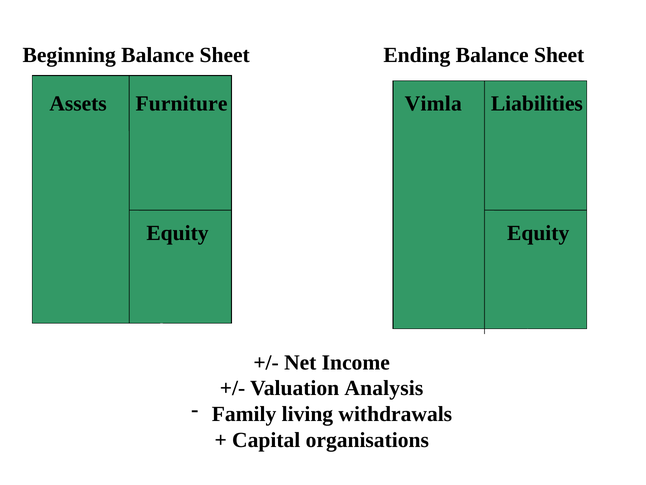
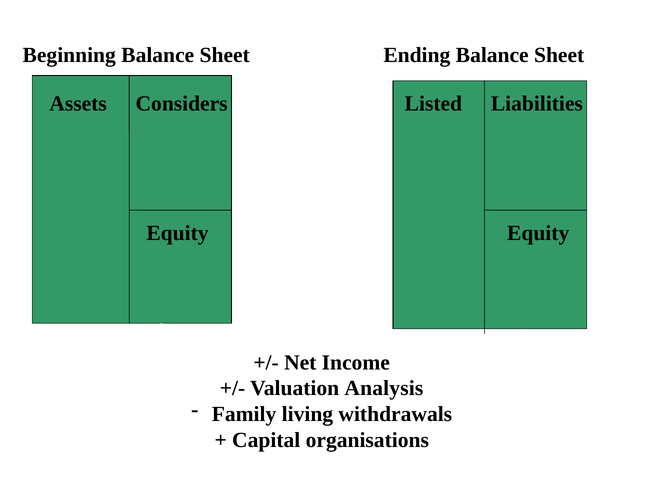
Furniture: Furniture -> Considers
Vimla: Vimla -> Listed
